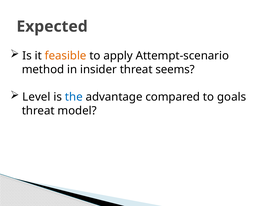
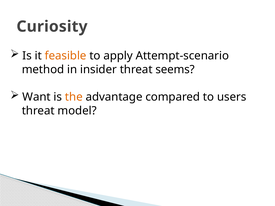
Expected: Expected -> Curiosity
Level: Level -> Want
the colour: blue -> orange
goals: goals -> users
